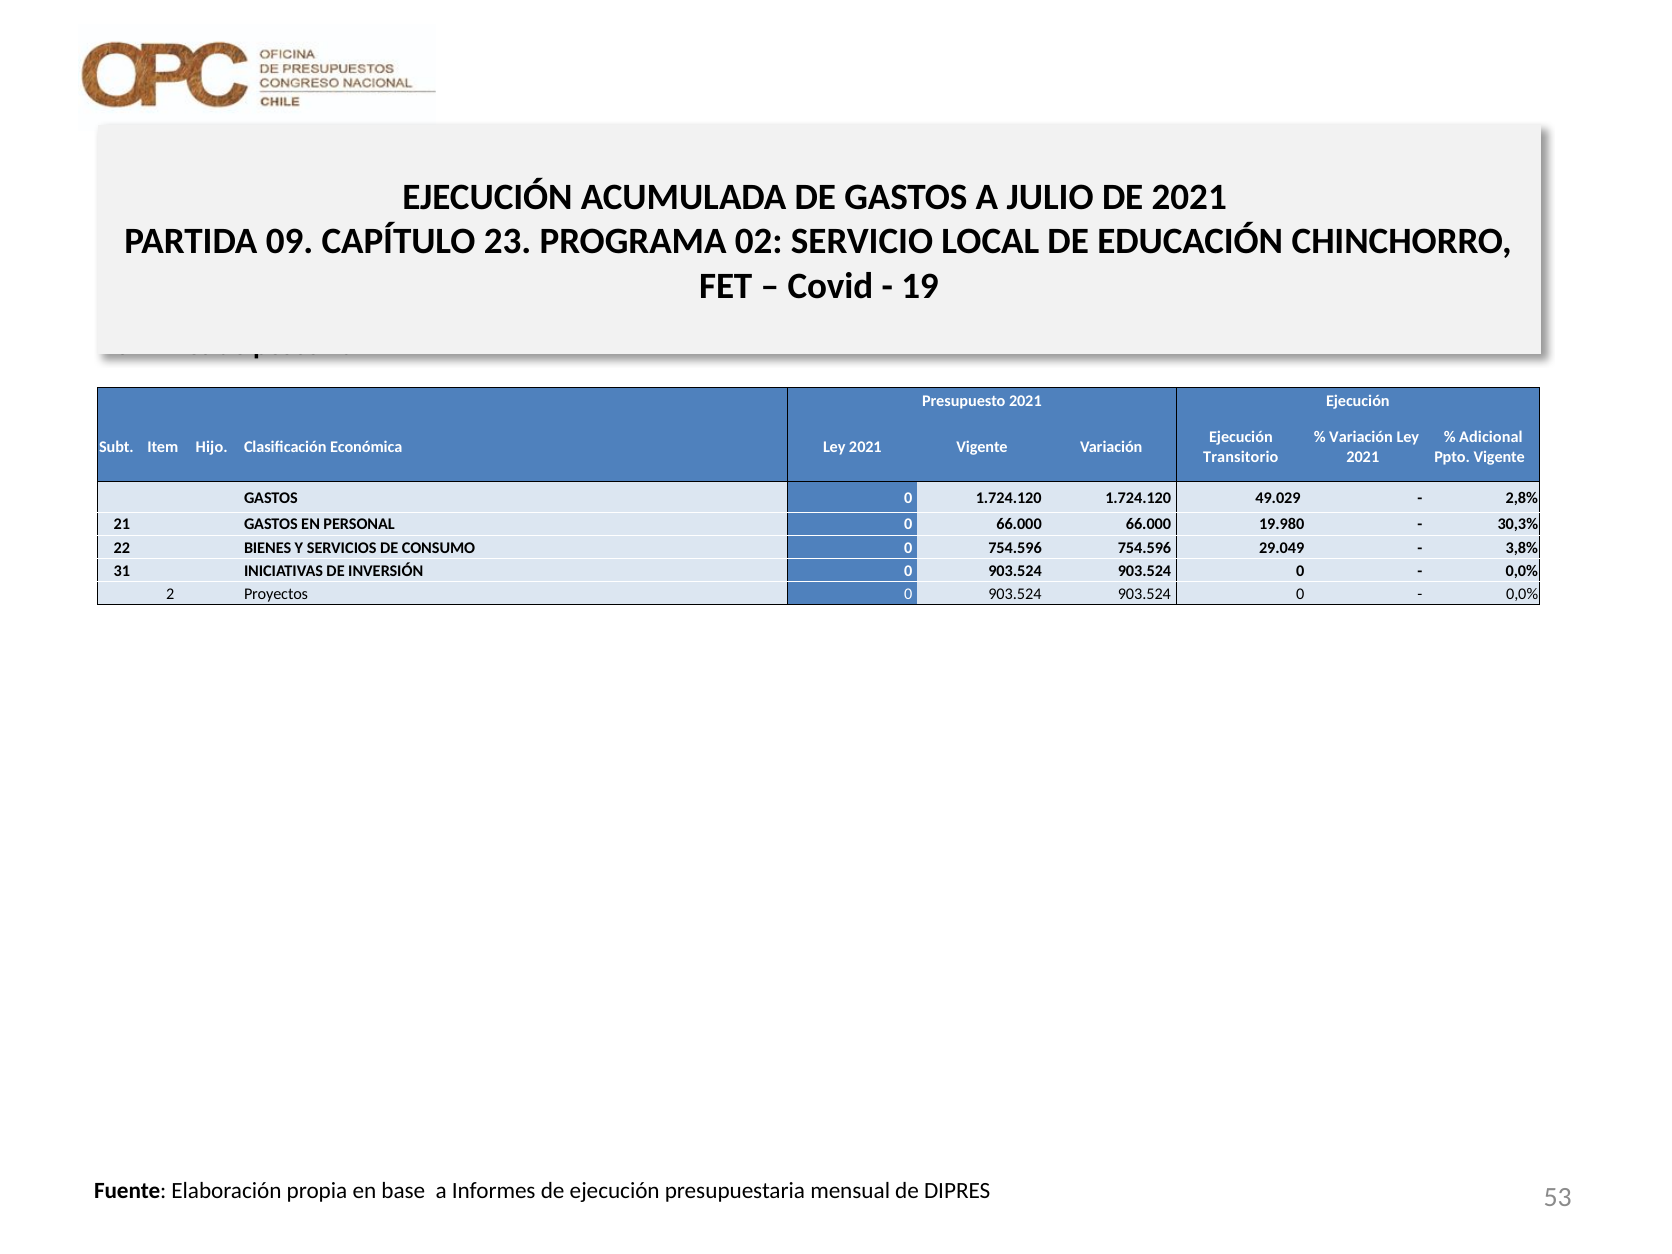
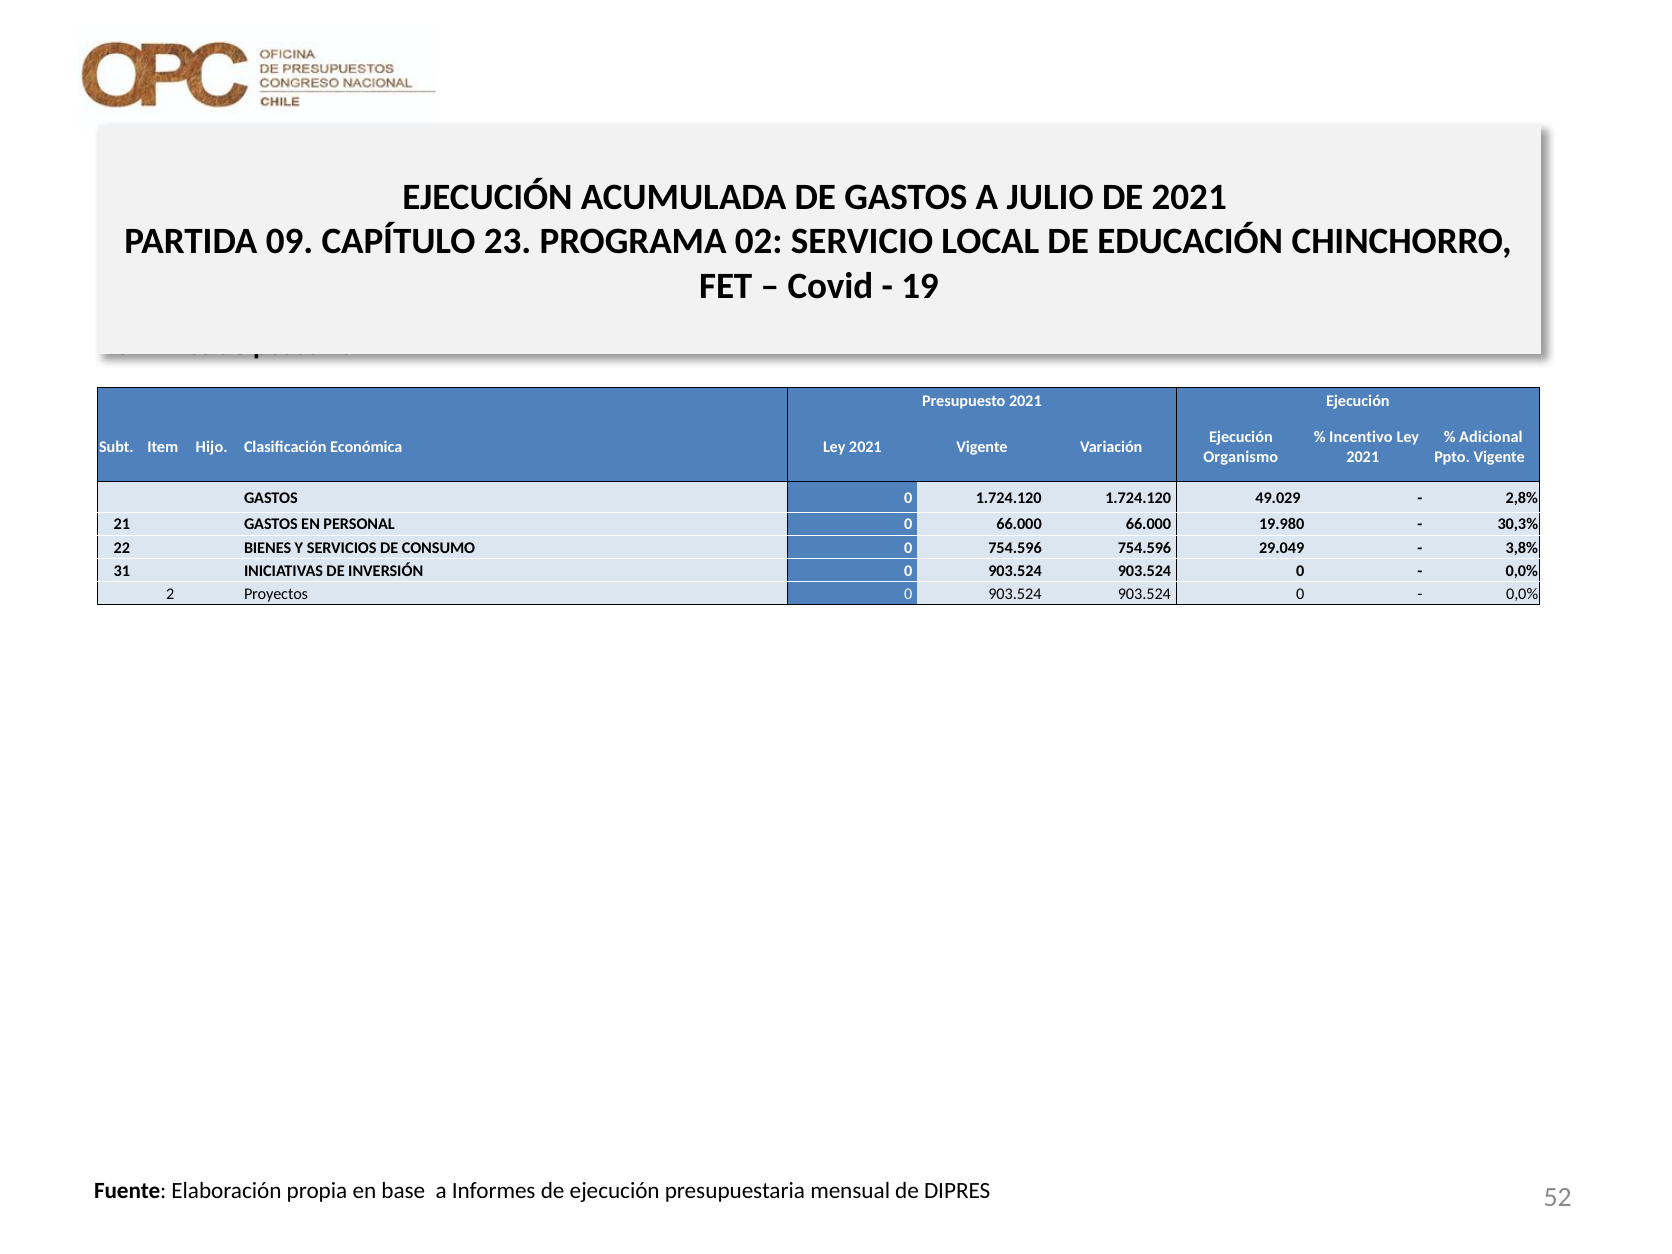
Variación at (1361, 437): Variación -> Incentivo
Transitorio: Transitorio -> Organismo
53: 53 -> 52
